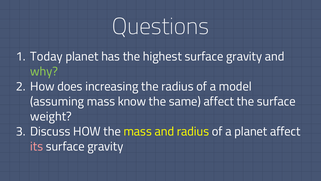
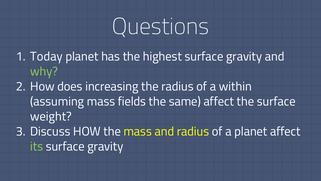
model: model -> within
know: know -> fields
its colour: pink -> light green
